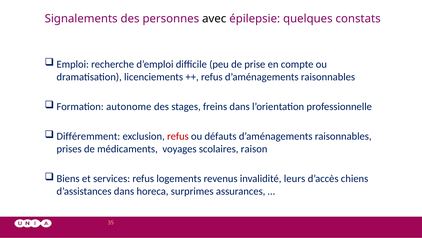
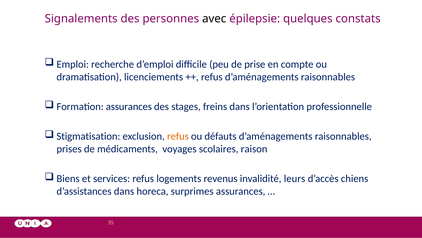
Formation autonome: autonome -> assurances
Différemment: Différemment -> Stigmatisation
refus at (178, 136) colour: red -> orange
